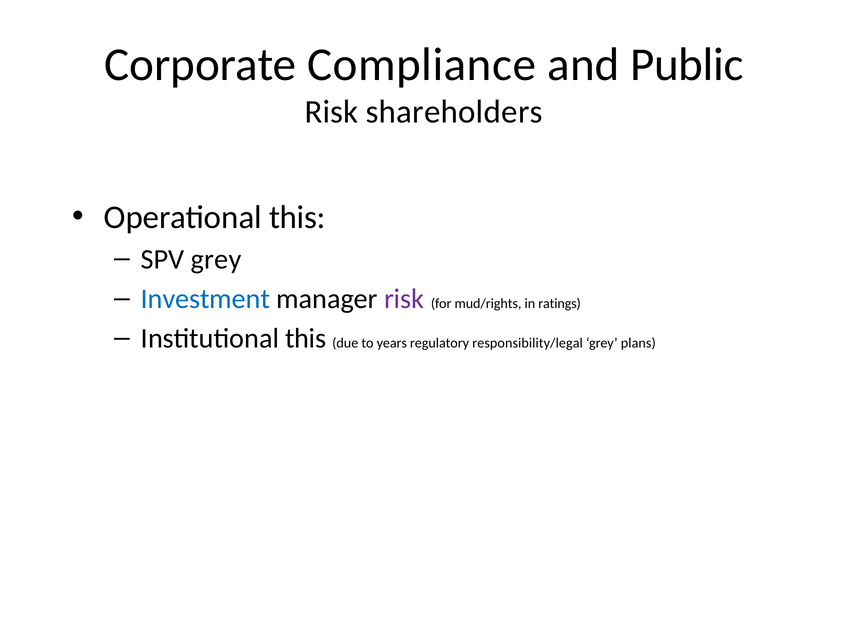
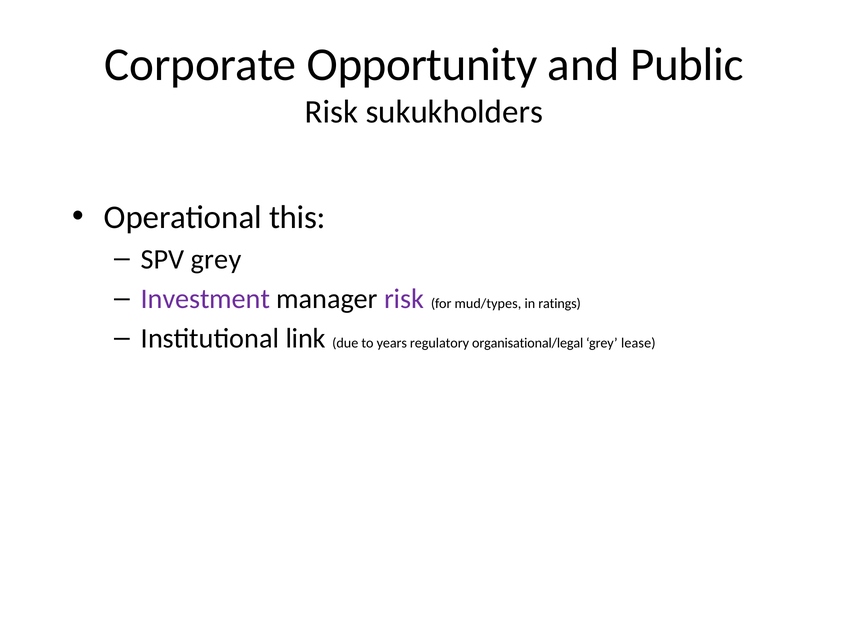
Compliance: Compliance -> Opportunity
shareholders: shareholders -> sukukholders
Investment colour: blue -> purple
mud/rights: mud/rights -> mud/types
Institutional this: this -> link
responsibility/legal: responsibility/legal -> organisational/legal
plans: plans -> lease
